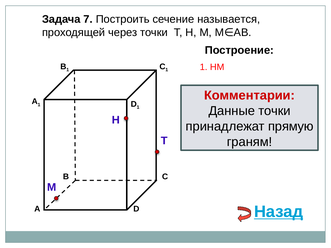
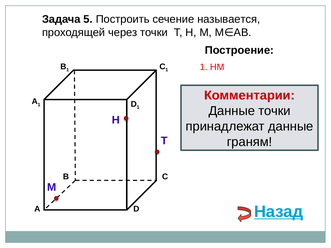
7: 7 -> 5
принадлежат прямую: прямую -> данные
